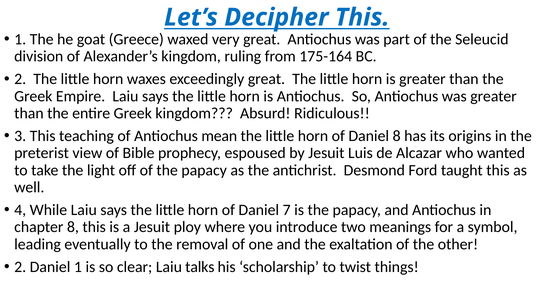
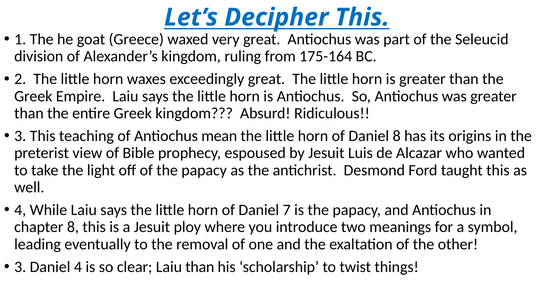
2 at (20, 267): 2 -> 3
Daniel 1: 1 -> 4
Laiu talks: talks -> than
